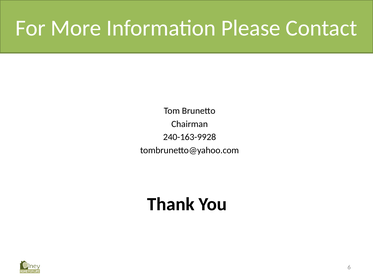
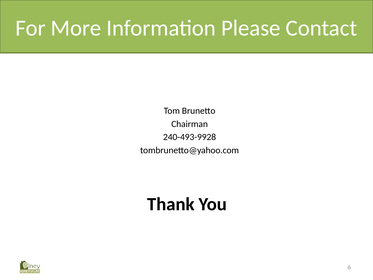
240-163-9928: 240-163-9928 -> 240-493-9928
